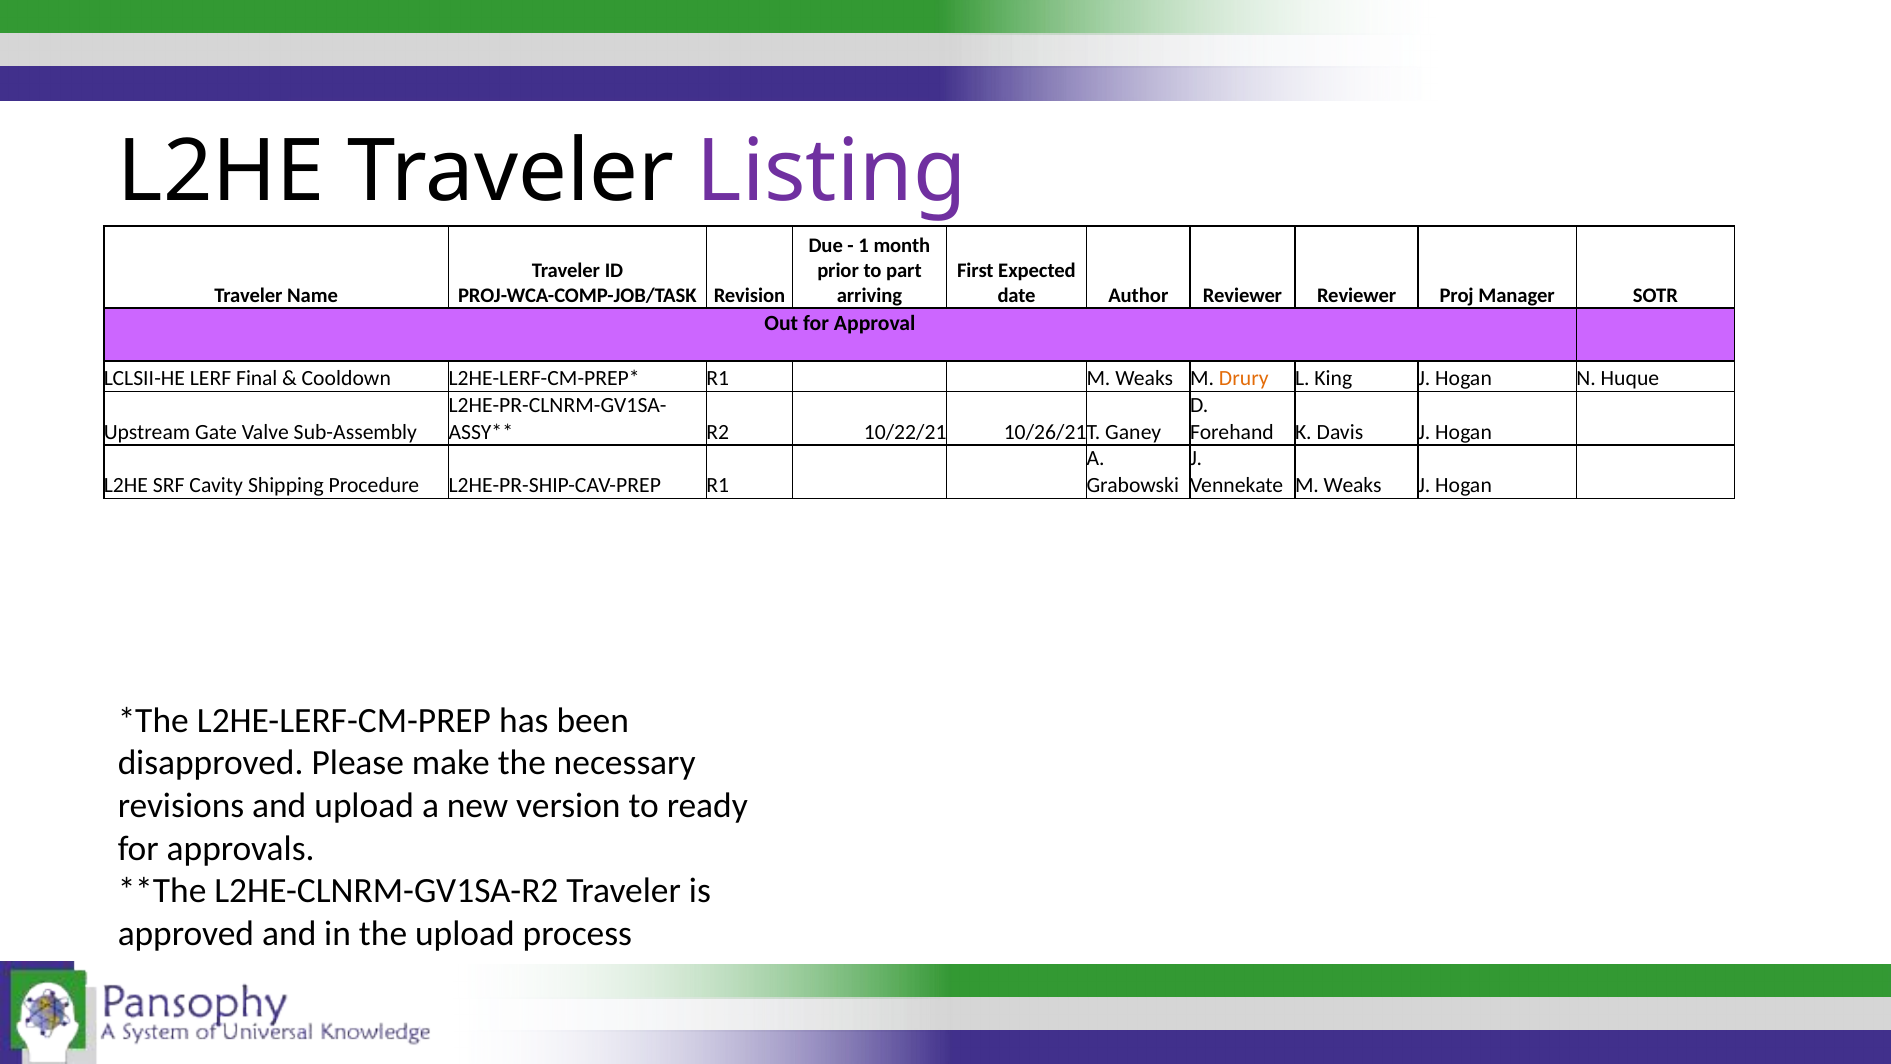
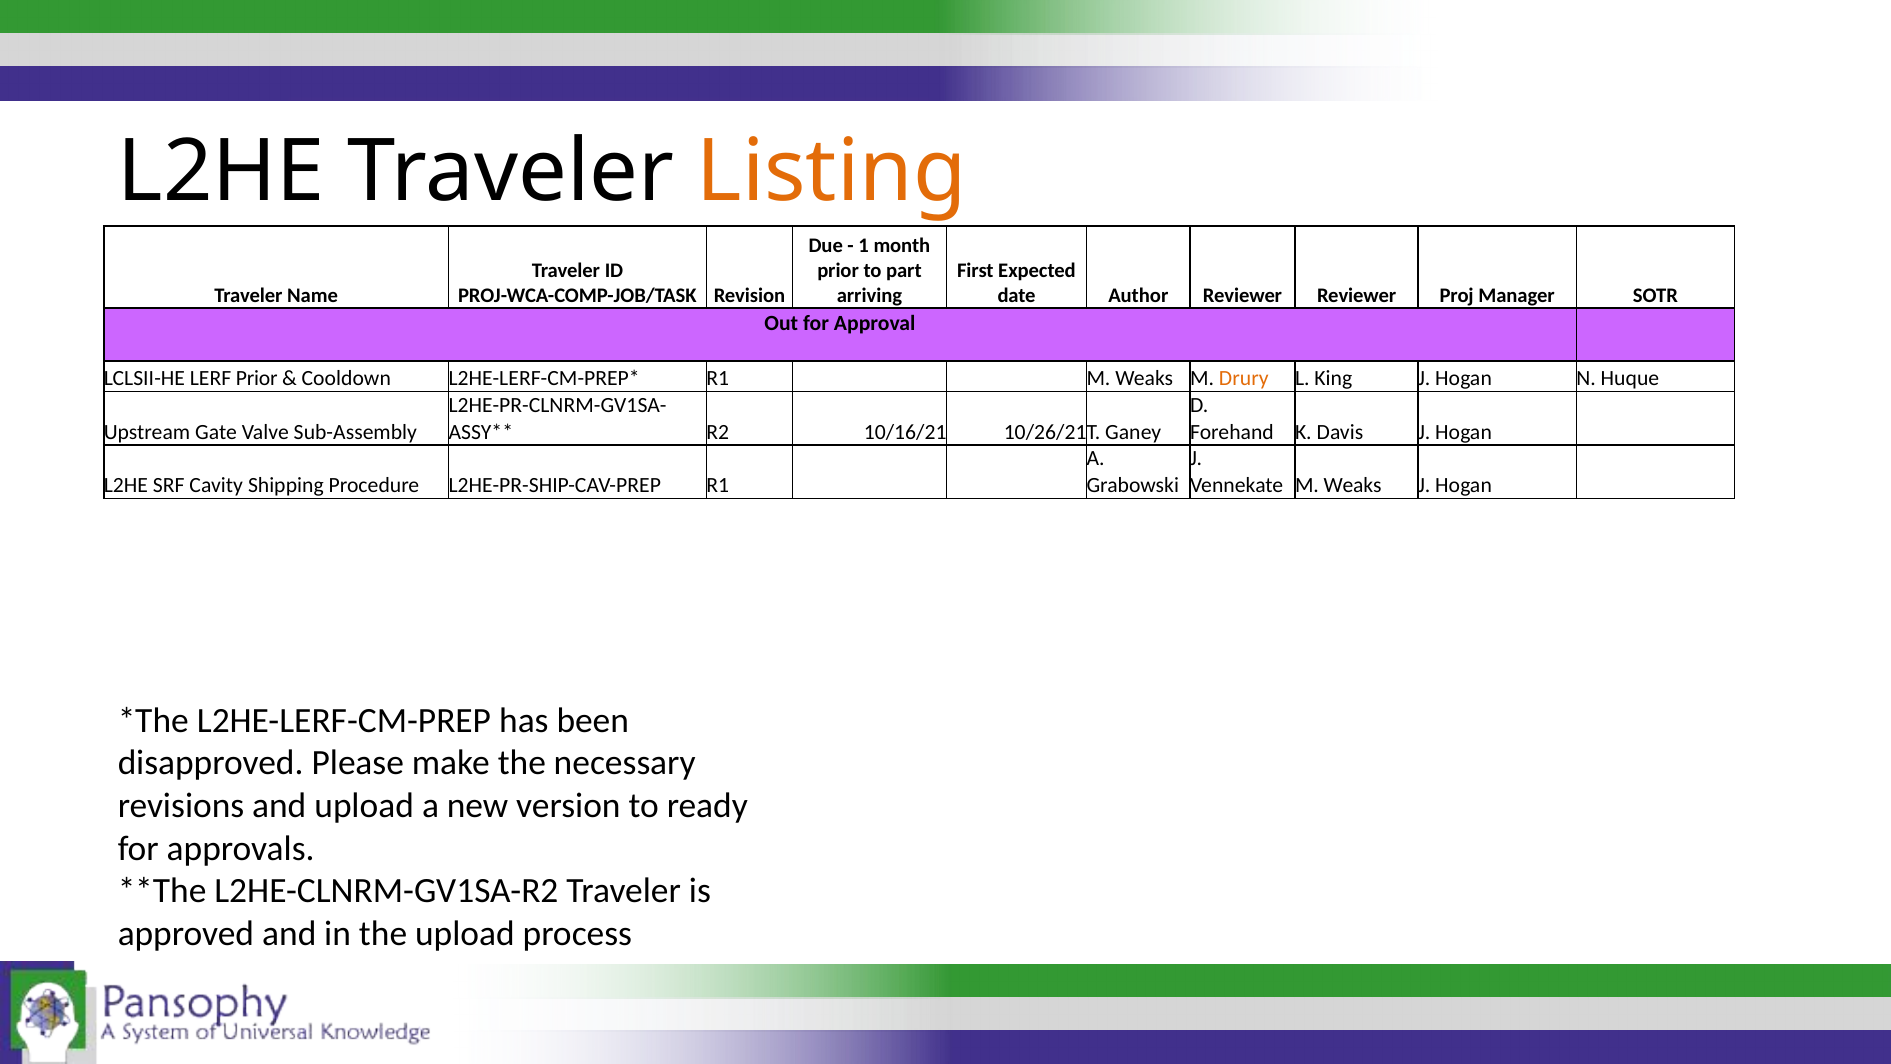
Listing colour: purple -> orange
LERF Final: Final -> Prior
10/22/21: 10/22/21 -> 10/16/21
